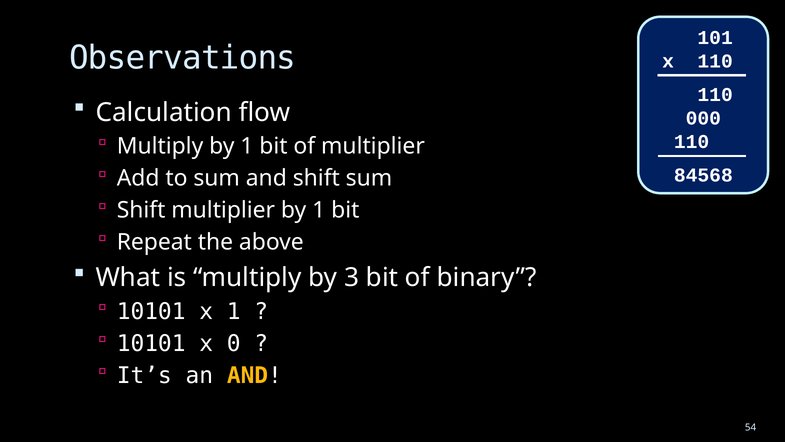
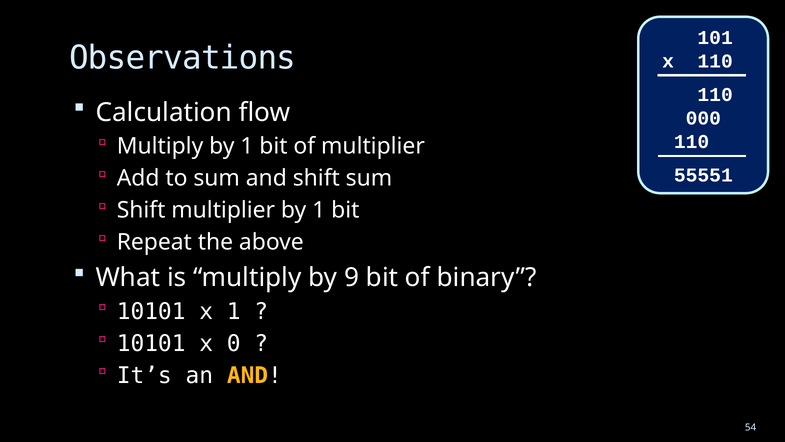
84568: 84568 -> 55551
3: 3 -> 9
